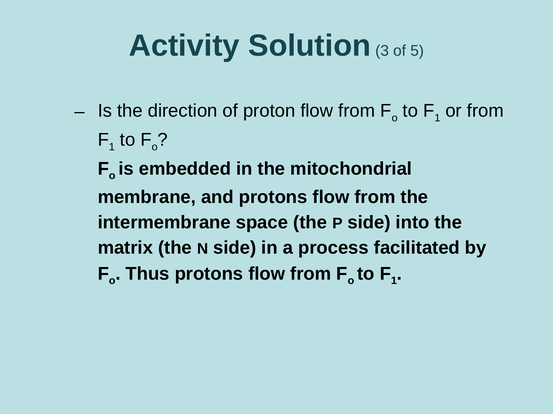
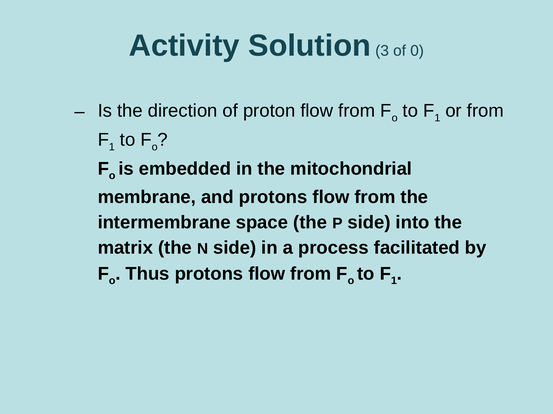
5: 5 -> 0
